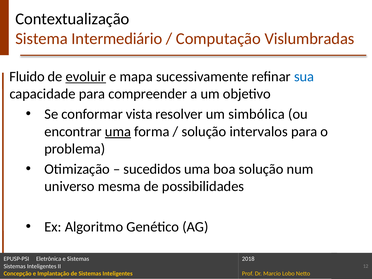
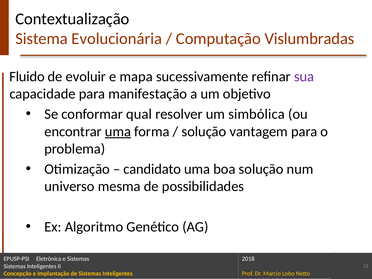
Intermediário: Intermediário -> Evolucionária
evoluir underline: present -> none
sua colour: blue -> purple
compreender: compreender -> manifestação
vista: vista -> qual
intervalos: intervalos -> vantagem
sucedidos: sucedidos -> candidato
